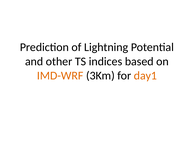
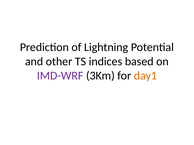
IMD-WRF colour: orange -> purple
